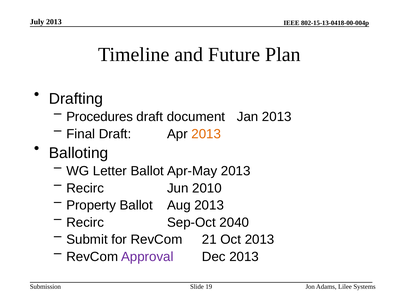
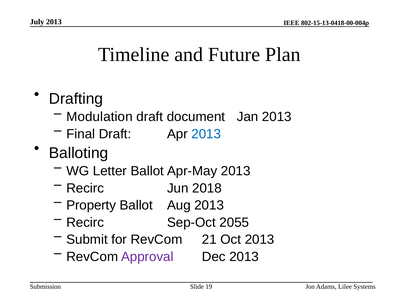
Procedures: Procedures -> Modulation
2013 at (206, 134) colour: orange -> blue
2010: 2010 -> 2018
2040: 2040 -> 2055
